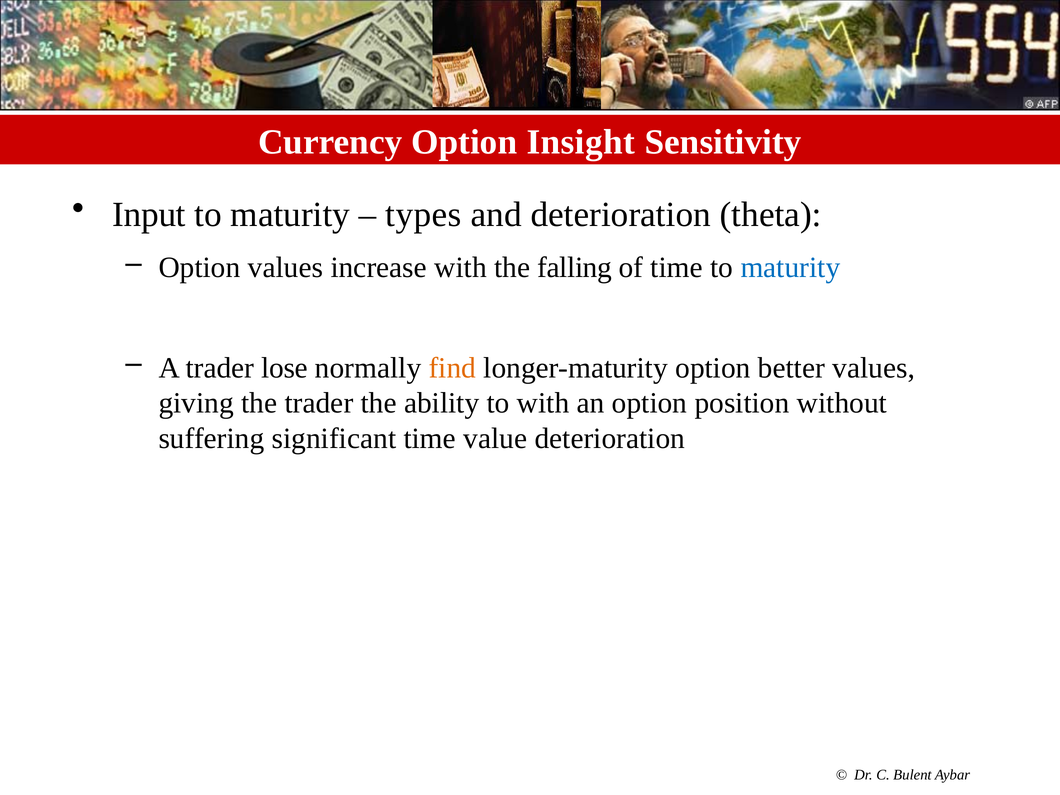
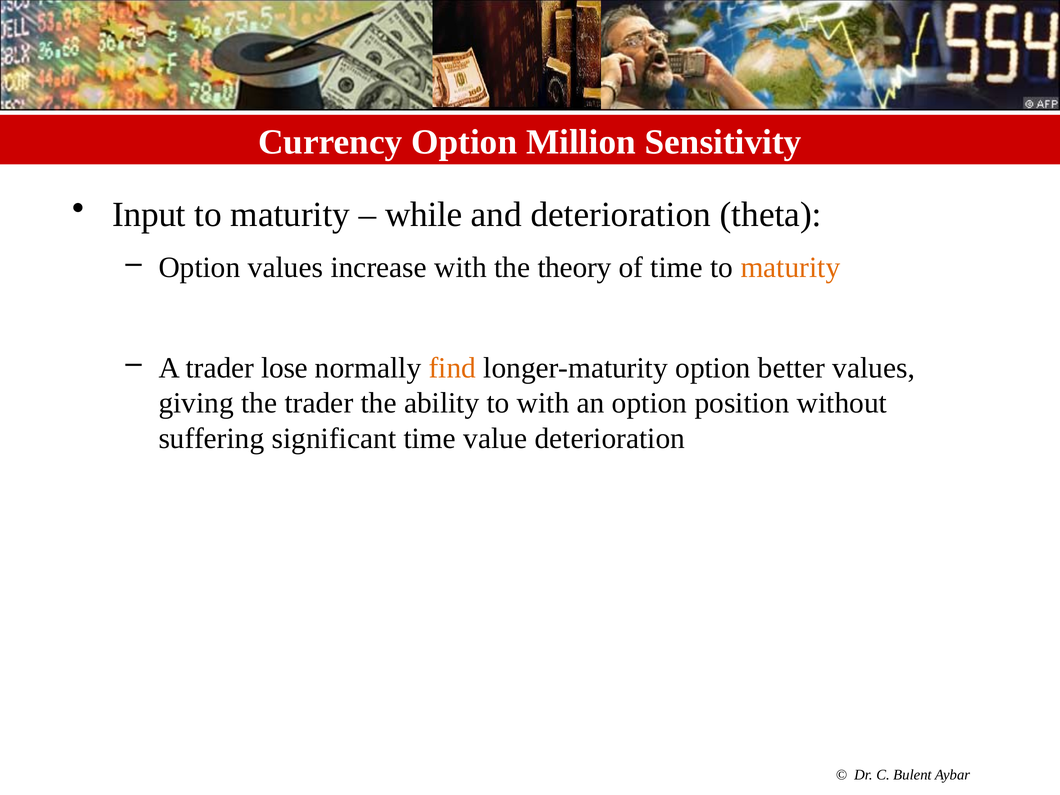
Insight: Insight -> Million
types: types -> while
falling: falling -> theory
maturity at (790, 268) colour: blue -> orange
